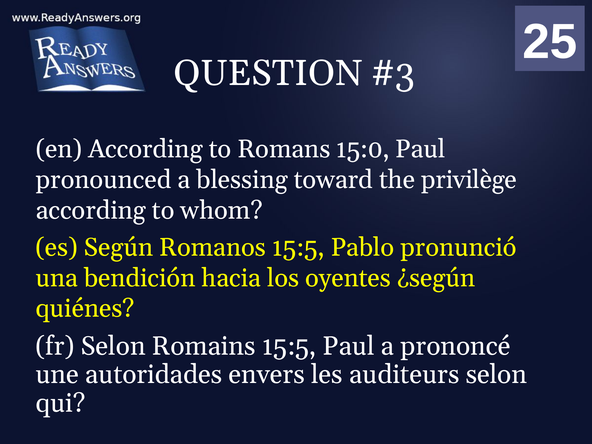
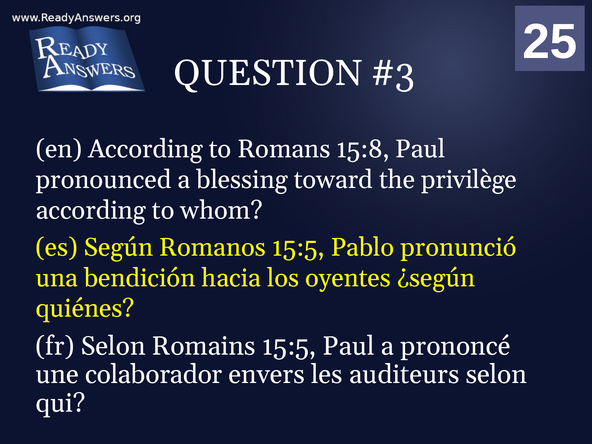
15:0: 15:0 -> 15:8
autoridades: autoridades -> colaborador
